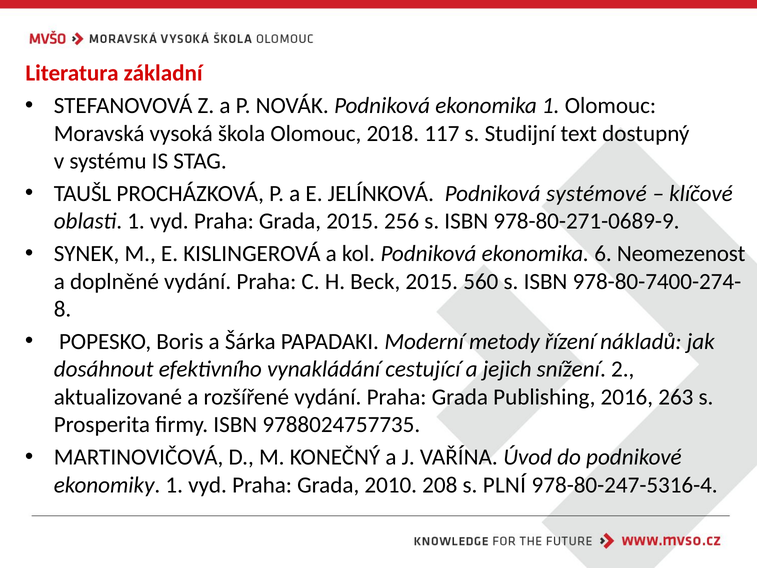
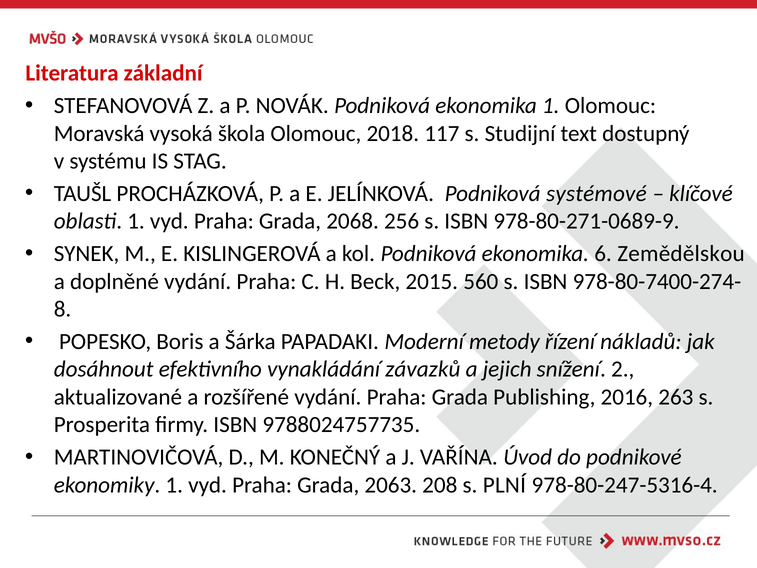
Grada 2015: 2015 -> 2068
Neomezenost: Neomezenost -> Zemědělskou
cestující: cestující -> závazků
2010: 2010 -> 2063
